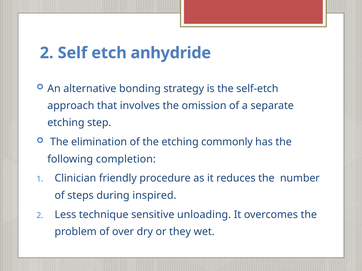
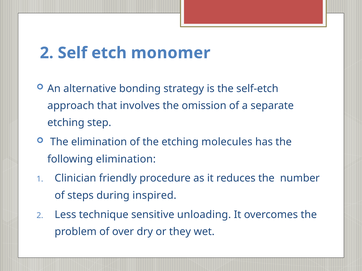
anhydride: anhydride -> monomer
commonly: commonly -> molecules
following completion: completion -> elimination
